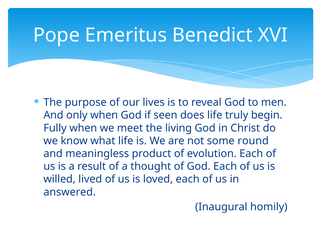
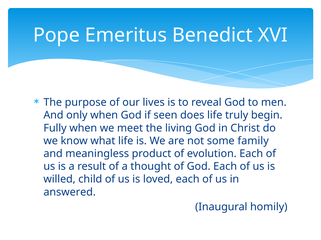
round: round -> family
lived: lived -> child
